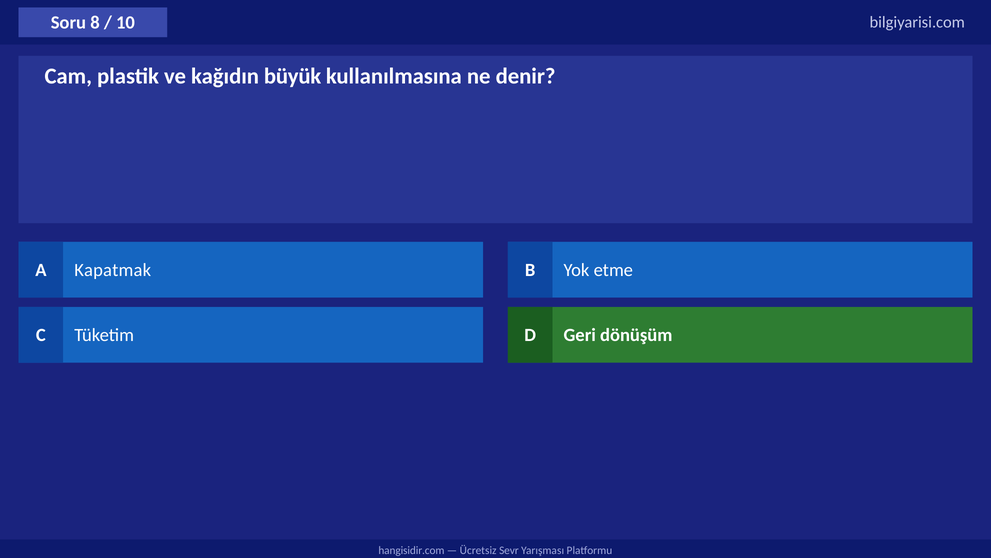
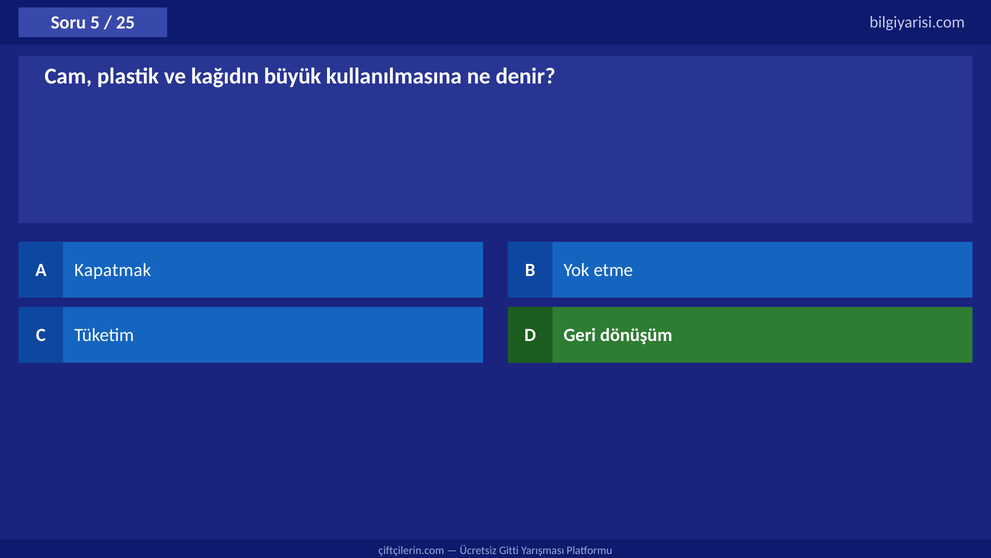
8: 8 -> 5
10: 10 -> 25
hangisidir.com: hangisidir.com -> çiftçilerin.com
Sevr: Sevr -> Gitti
